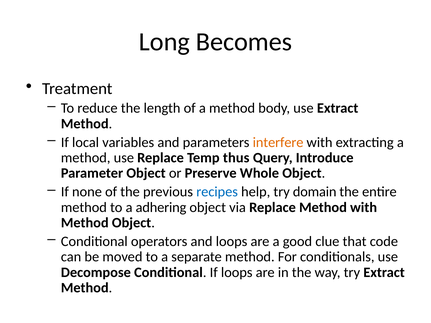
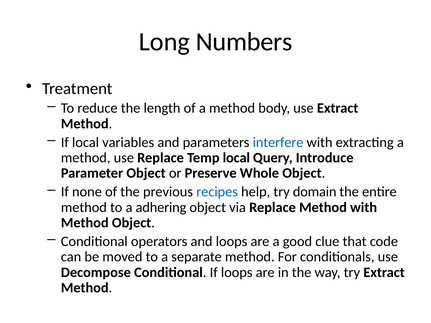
Becomes: Becomes -> Numbers
interfere colour: orange -> blue
Temp thus: thus -> local
